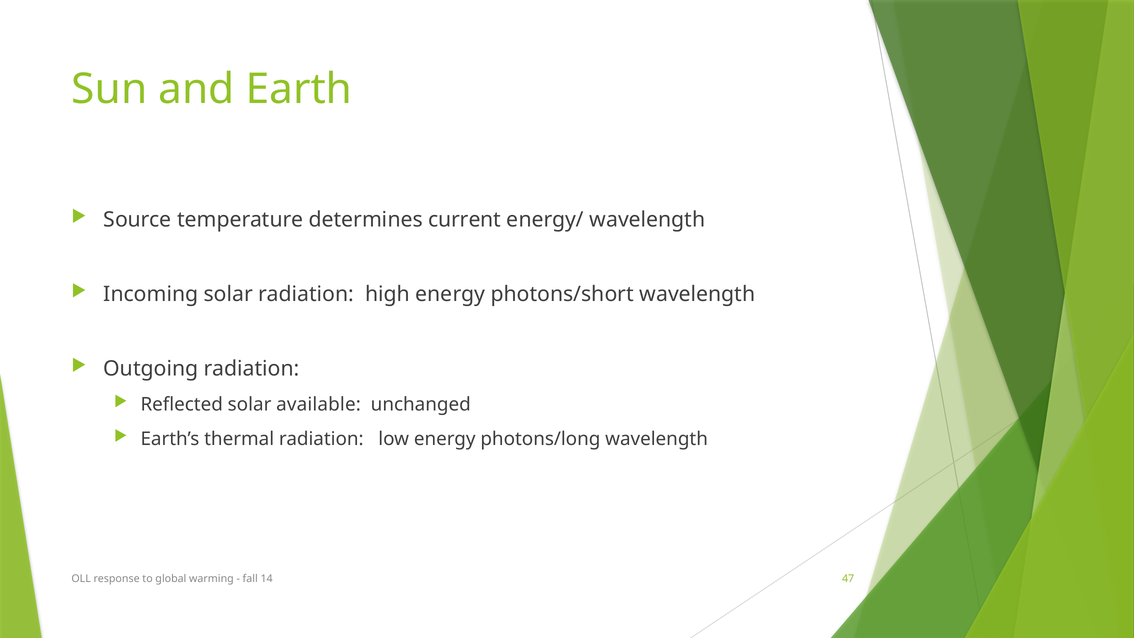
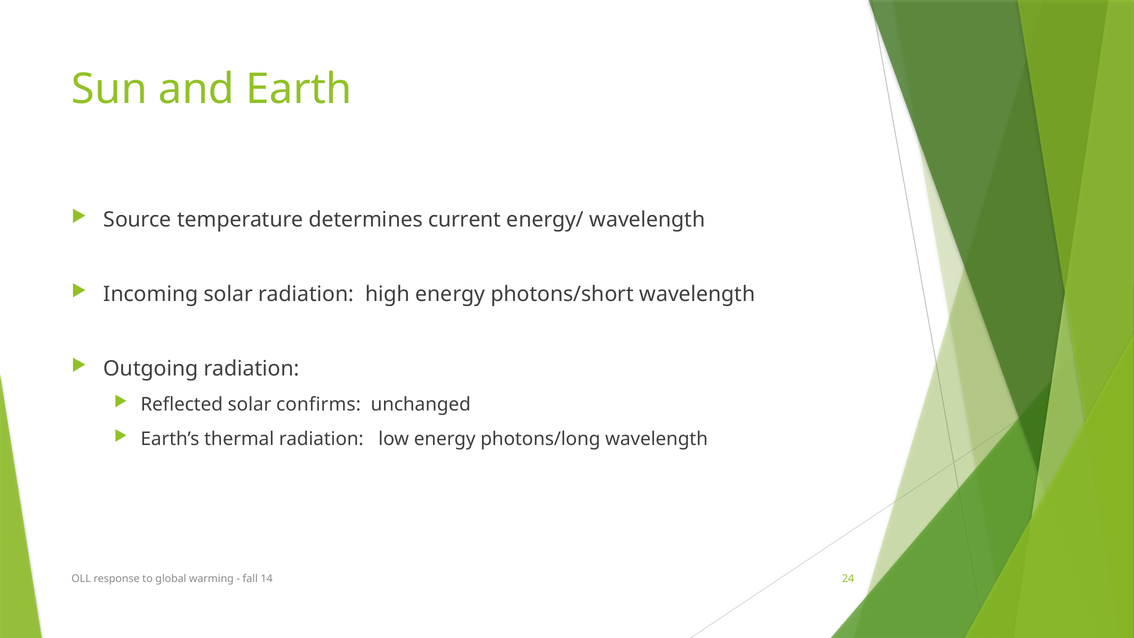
available: available -> confirms
47: 47 -> 24
